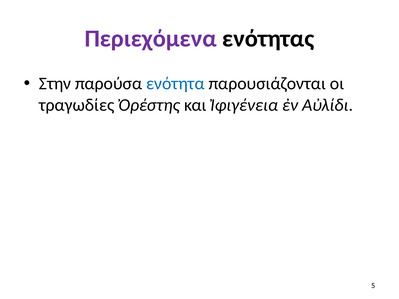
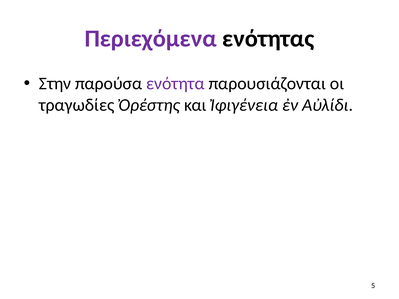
ενότητα colour: blue -> purple
